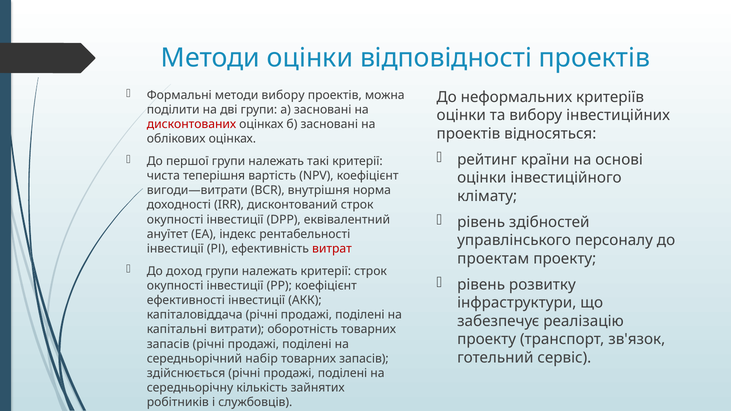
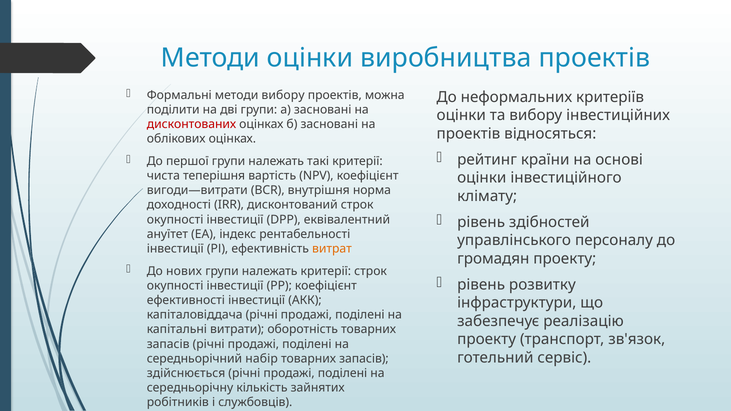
відповідності: відповідності -> виробництва
витрат colour: red -> orange
проектам: проектам -> громадян
доход: доход -> нових
